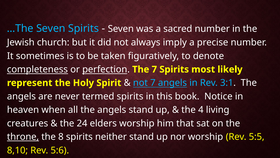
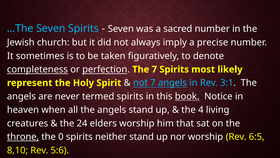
book underline: none -> present
8: 8 -> 0
5:5: 5:5 -> 6:5
